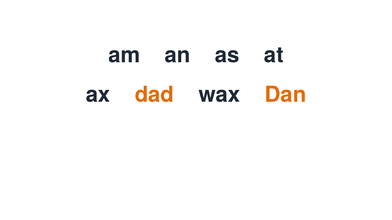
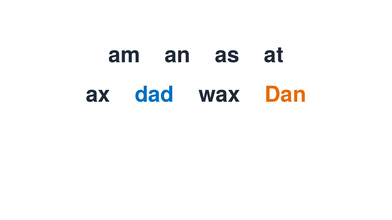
dad colour: orange -> blue
